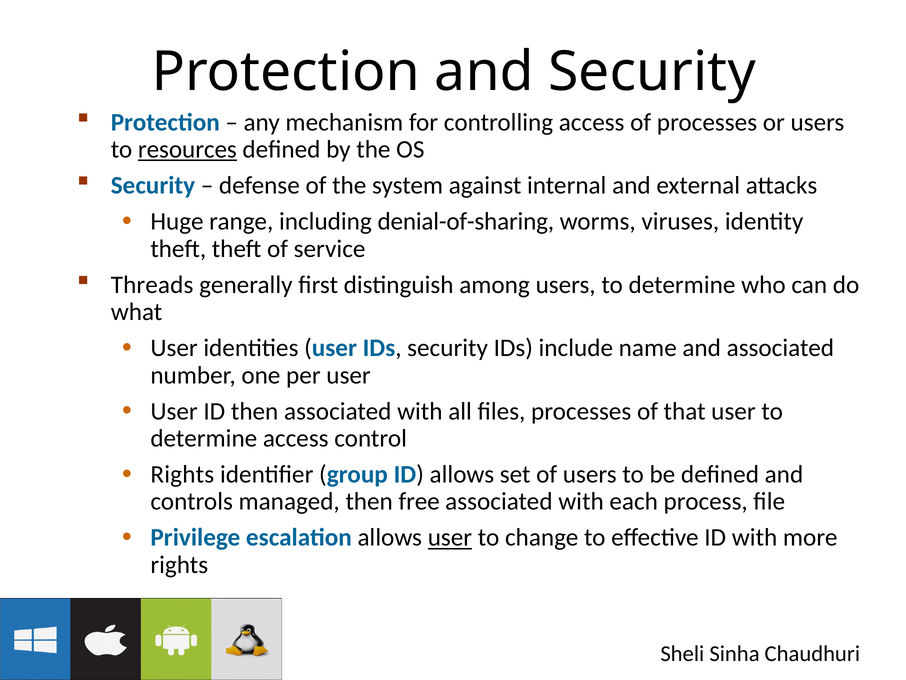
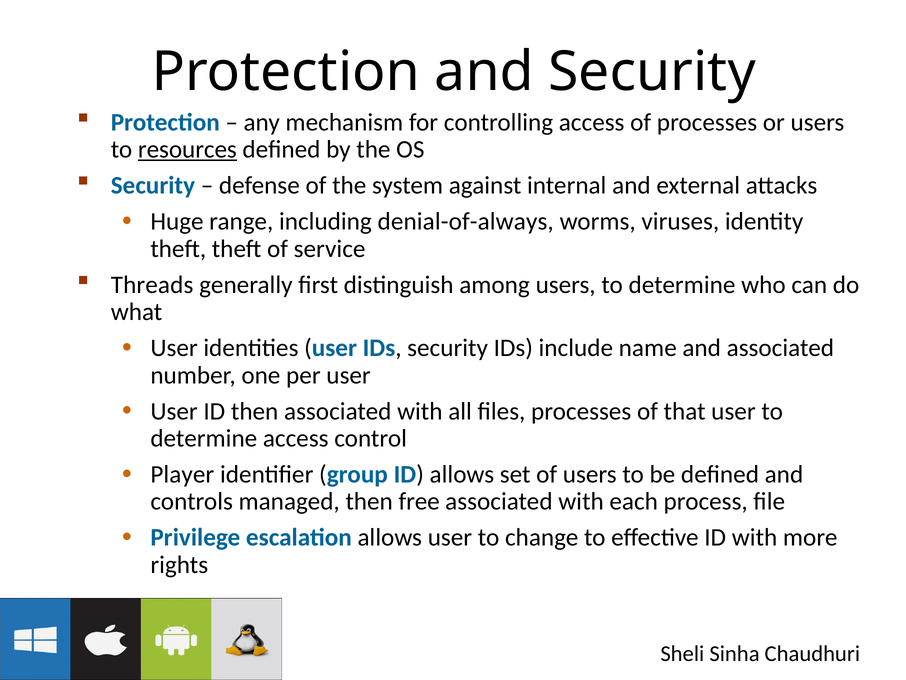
denial-of-sharing: denial-of-sharing -> denial-of-always
Rights at (182, 474): Rights -> Player
user at (450, 537) underline: present -> none
